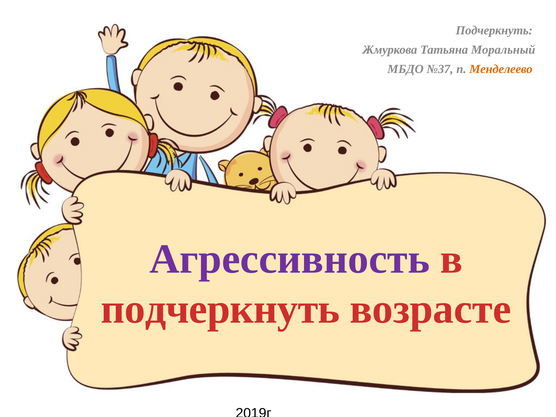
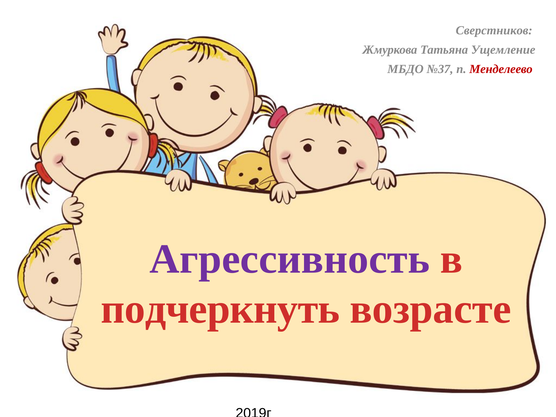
Подчеркнуть at (494, 30): Подчеркнуть -> Сверстников
Моральный: Моральный -> Ущемление
Менделеево colour: orange -> red
